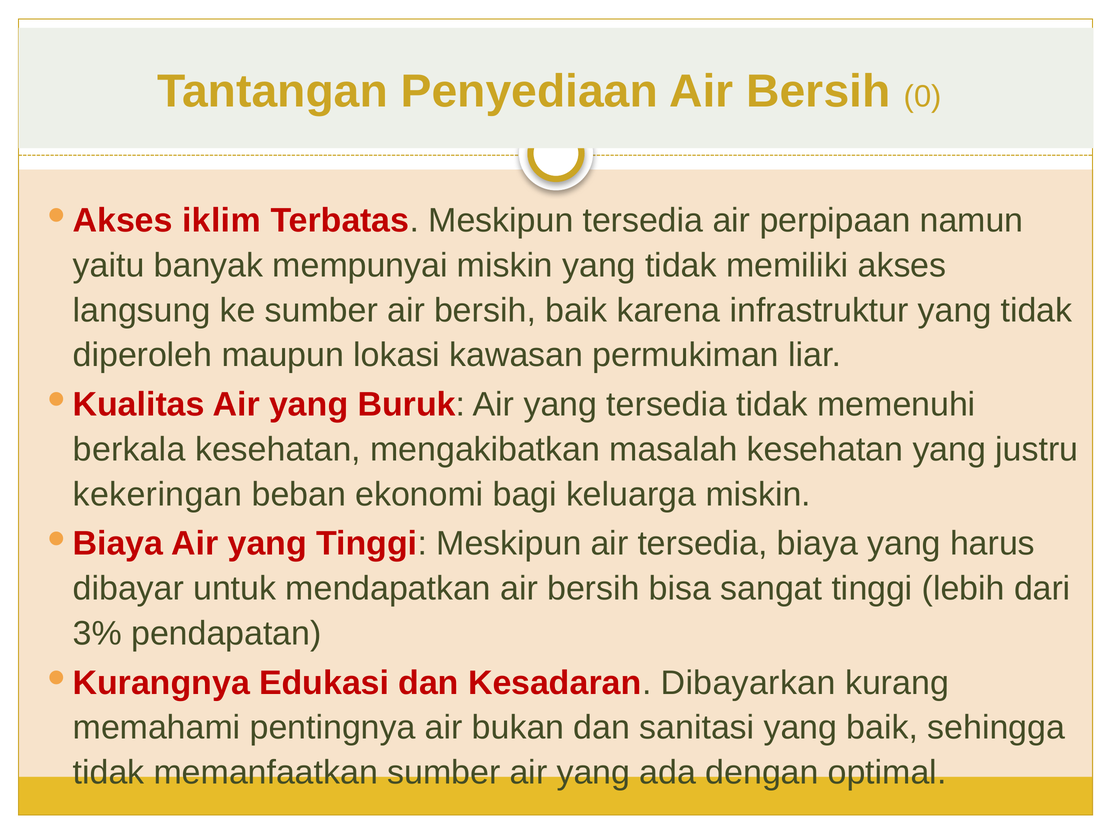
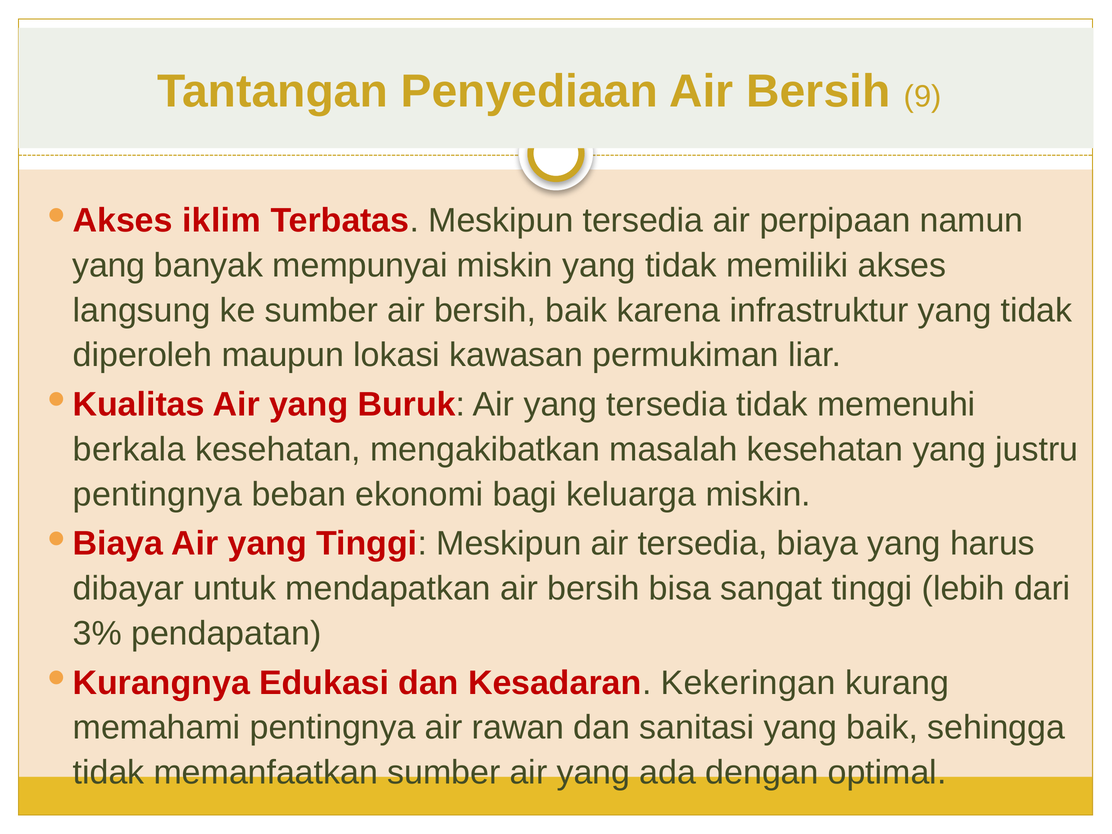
0: 0 -> 9
yaitu at (109, 266): yaitu -> yang
kekeringan at (157, 494): kekeringan -> pentingnya
Dibayarkan: Dibayarkan -> Kekeringan
bukan: bukan -> rawan
